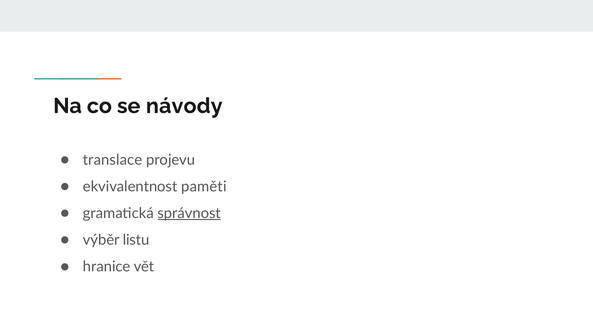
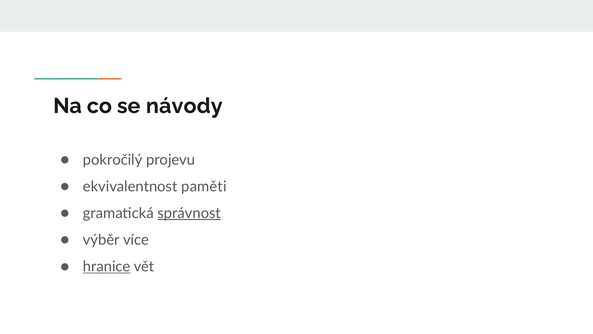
translace: translace -> pokročilý
listu: listu -> více
hranice underline: none -> present
